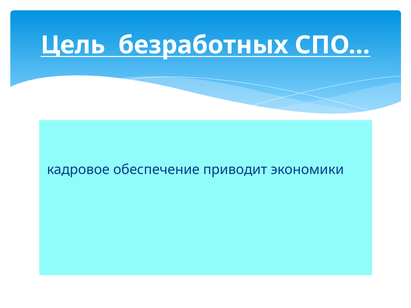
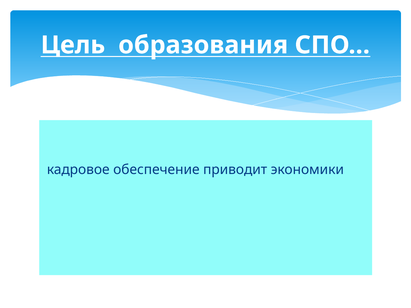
безработных: безработных -> образования
